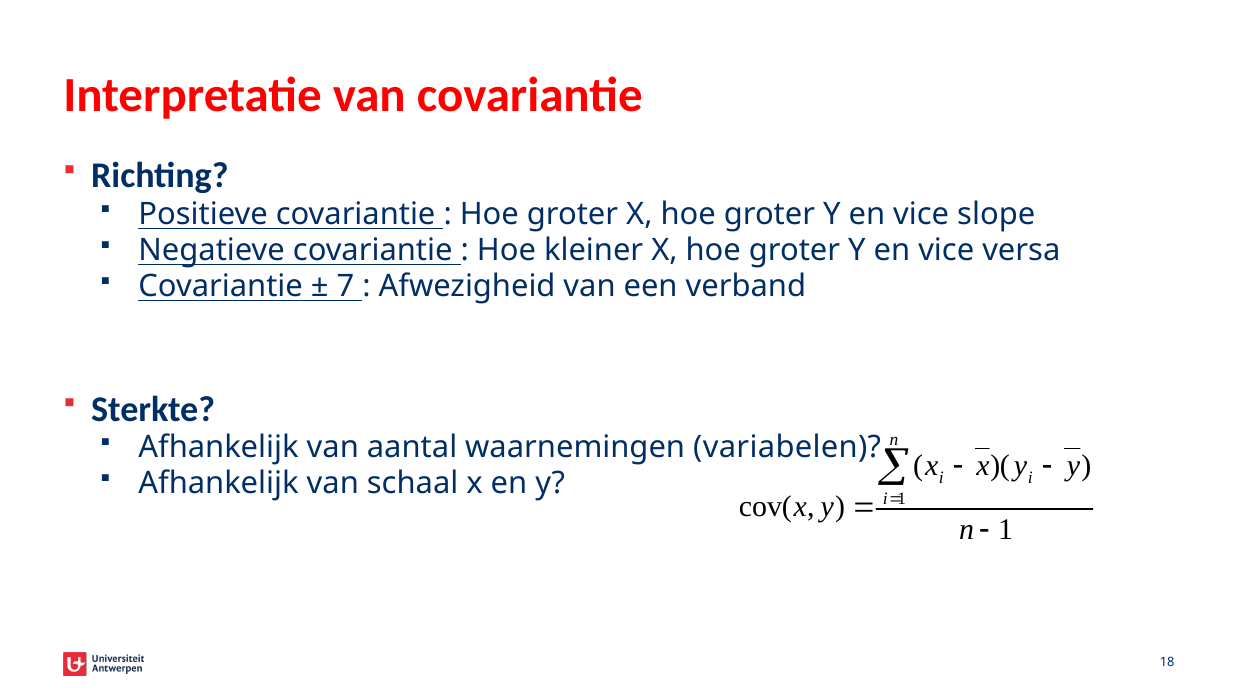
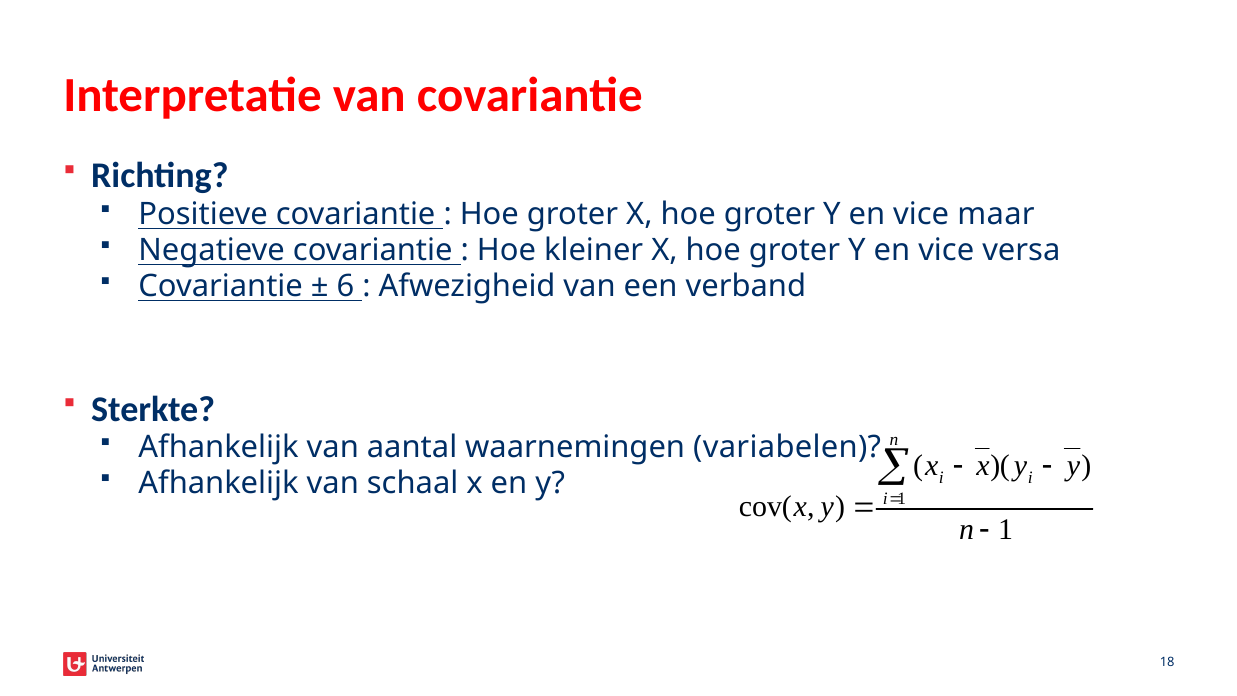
slope: slope -> maar
7: 7 -> 6
